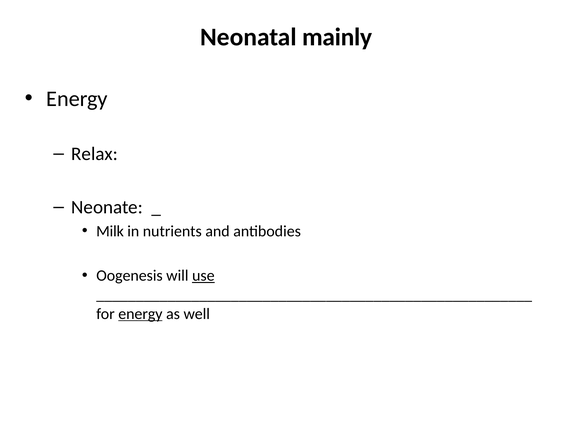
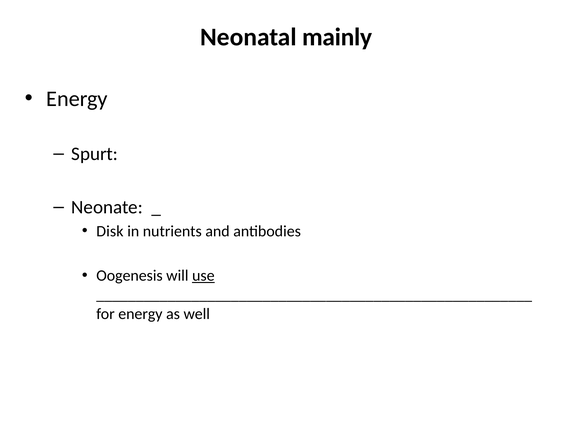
Relax: Relax -> Spurt
Milk: Milk -> Disk
energy at (140, 314) underline: present -> none
